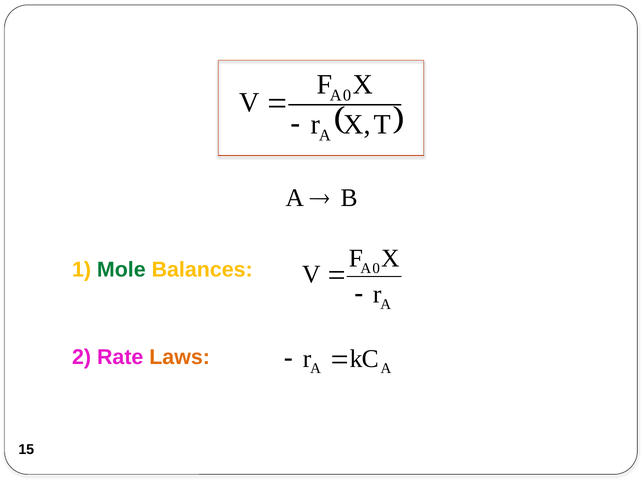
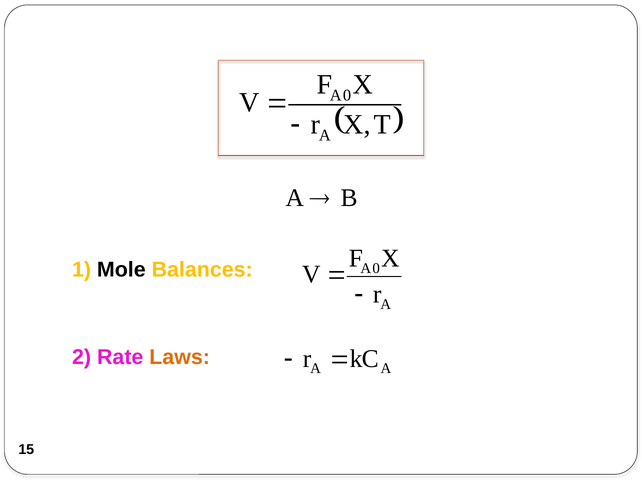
Mole colour: green -> black
